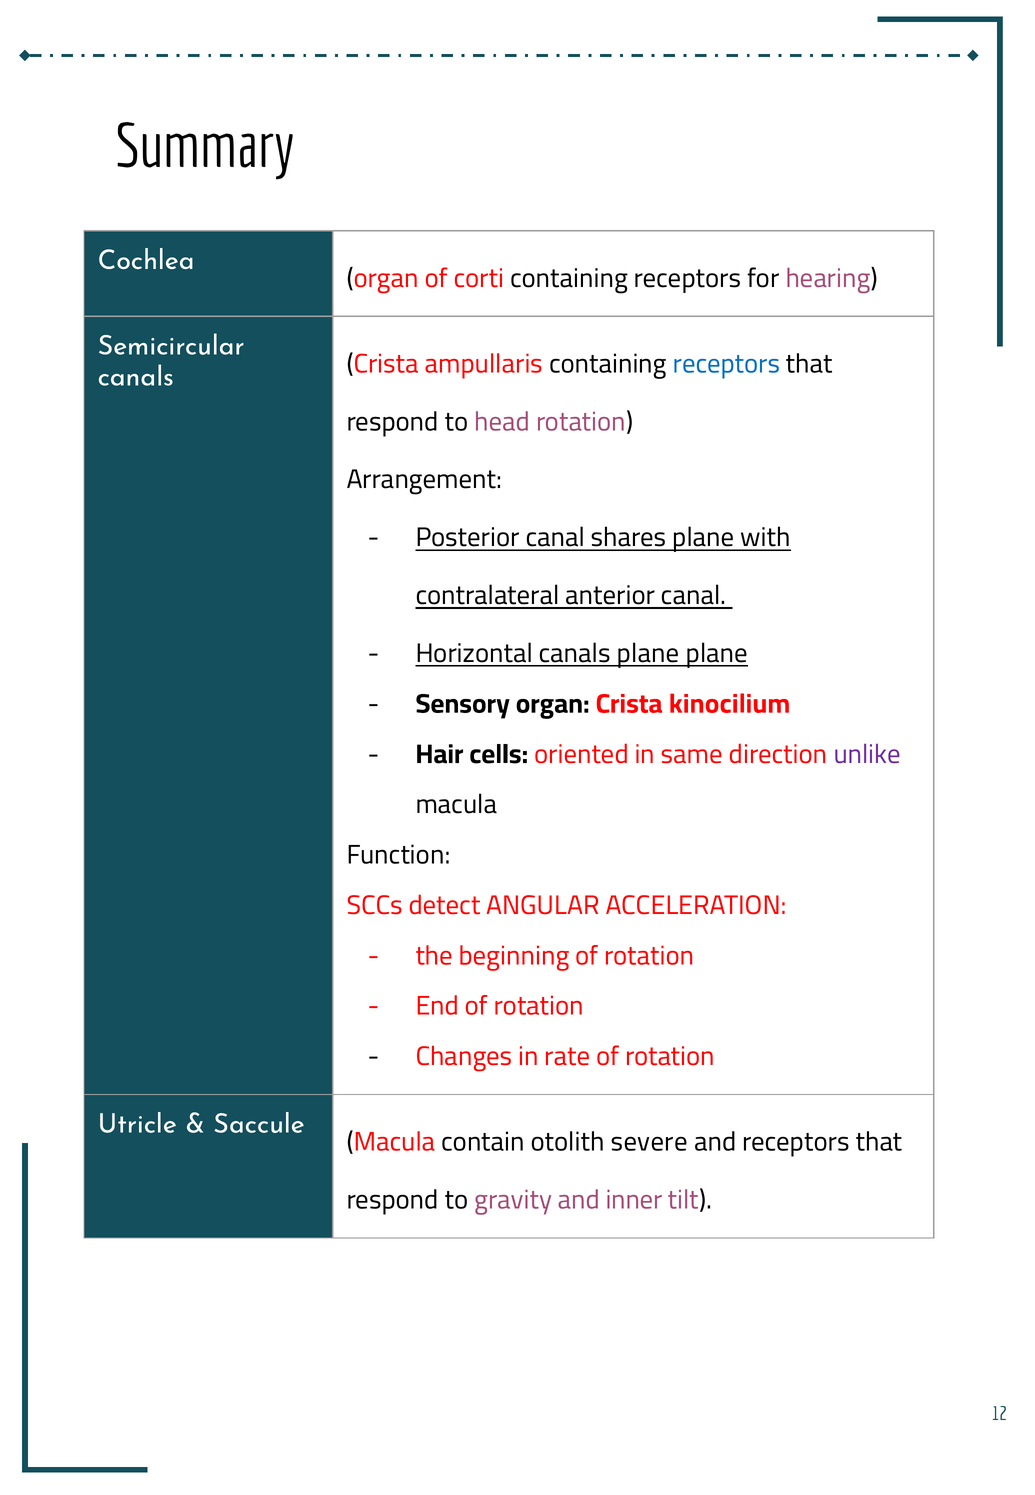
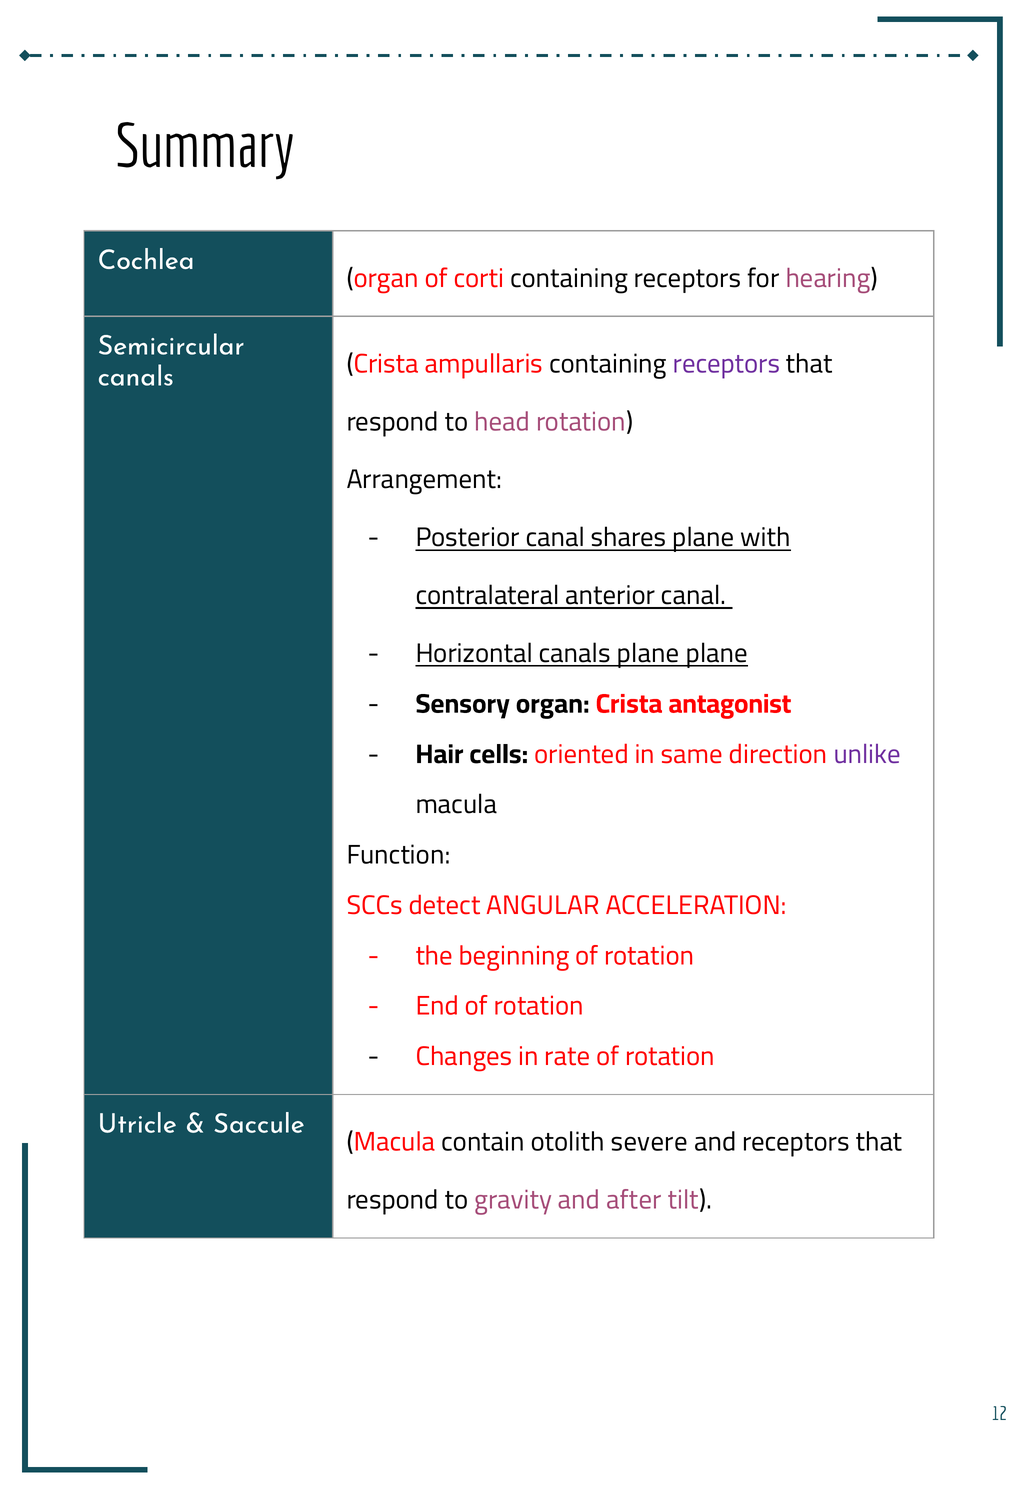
receptors at (726, 364) colour: blue -> purple
kinocilium: kinocilium -> antagonist
inner: inner -> after
